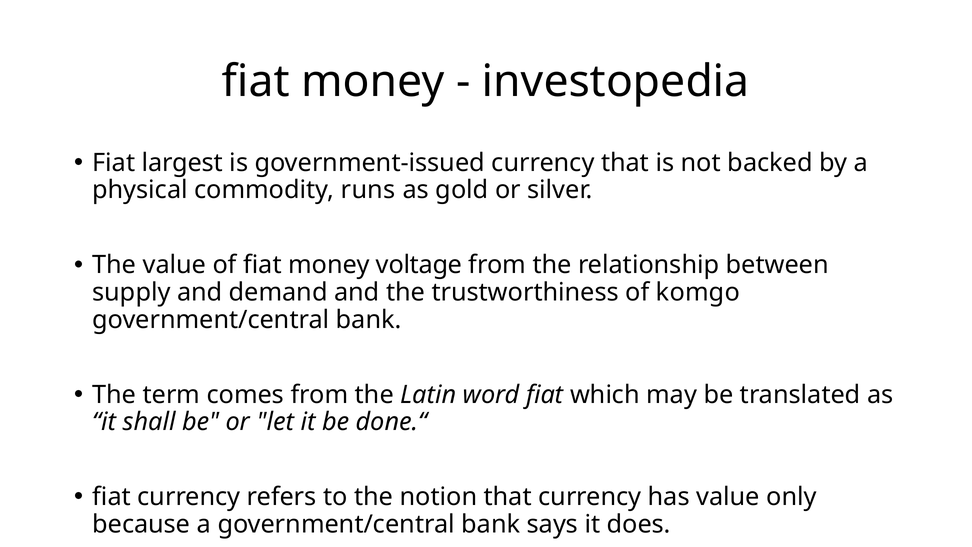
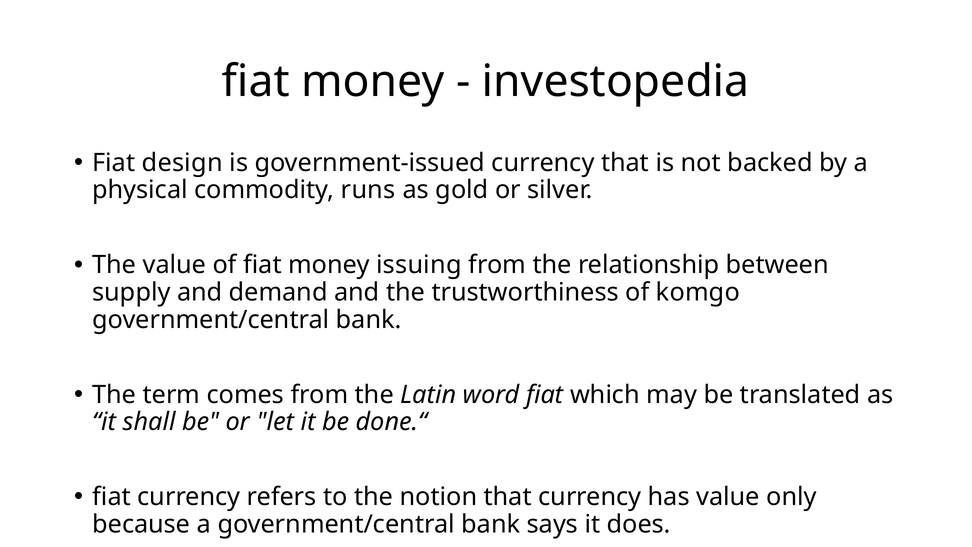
largest: largest -> design
voltage: voltage -> issuing
